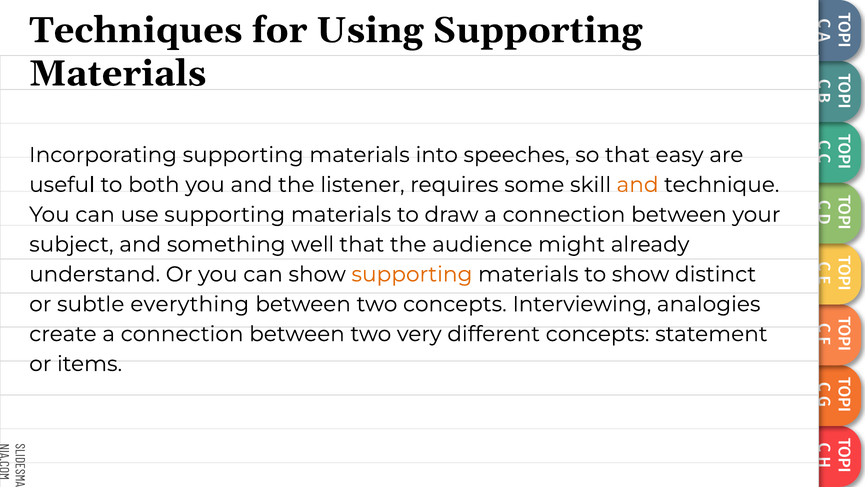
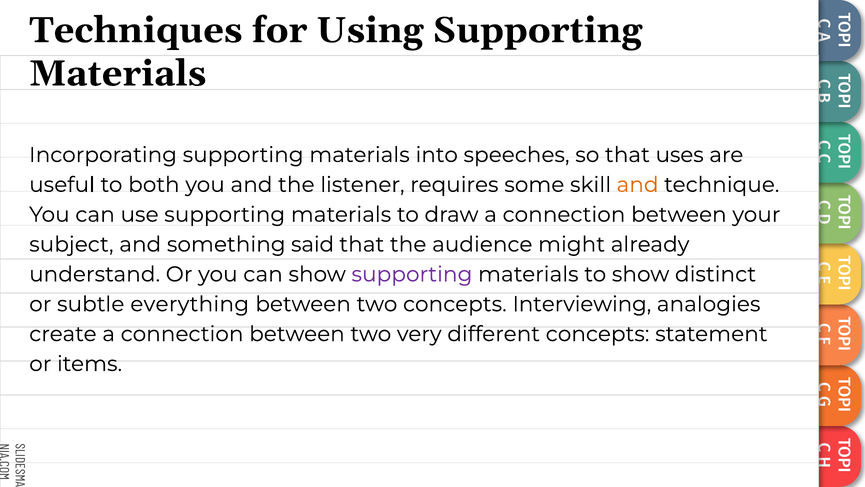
easy: easy -> uses
well: well -> said
supporting at (412, 274) colour: orange -> purple
